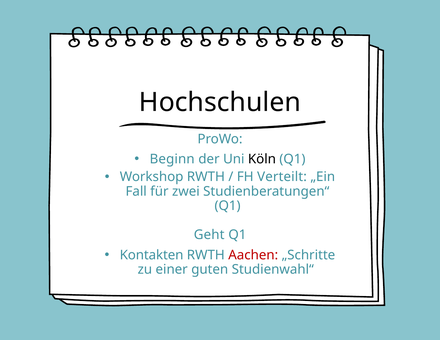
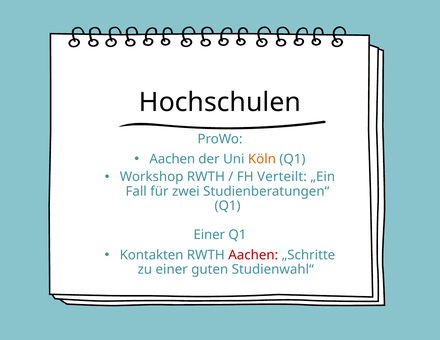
Beginn at (172, 159): Beginn -> Aachen
Köln colour: black -> orange
Geht at (209, 235): Geht -> Einer
